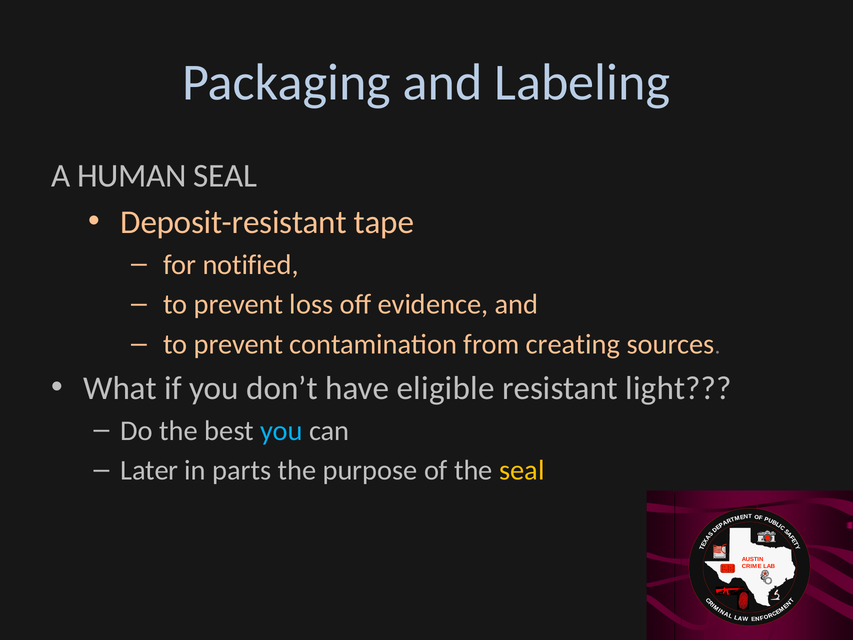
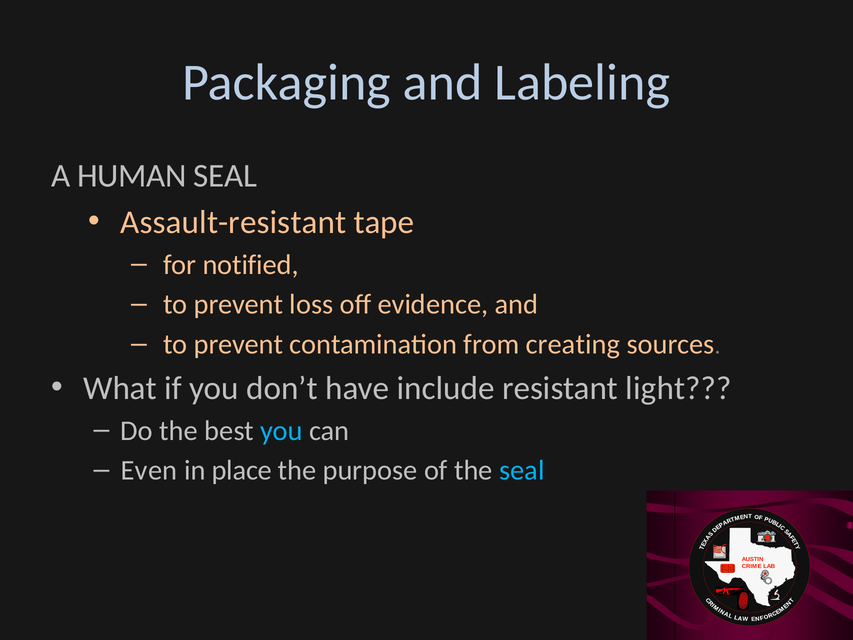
Deposit-resistant: Deposit-resistant -> Assault-resistant
eligible: eligible -> include
Later: Later -> Even
parts: parts -> place
seal at (522, 470) colour: yellow -> light blue
